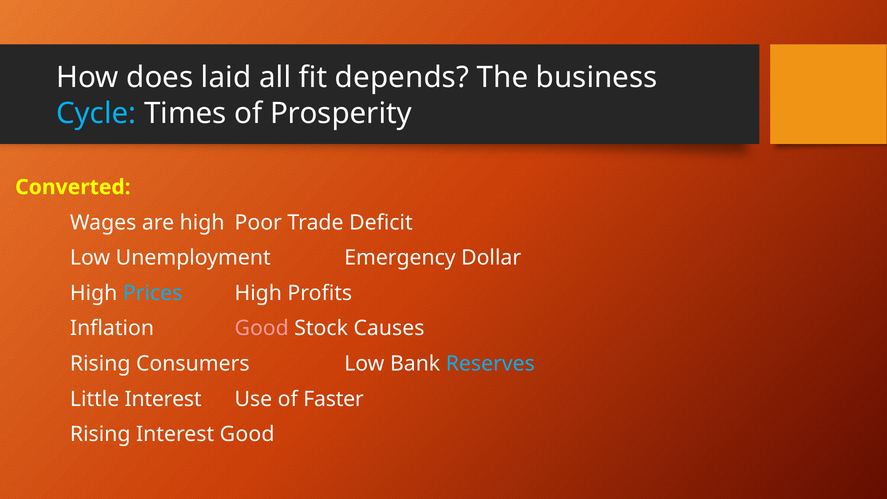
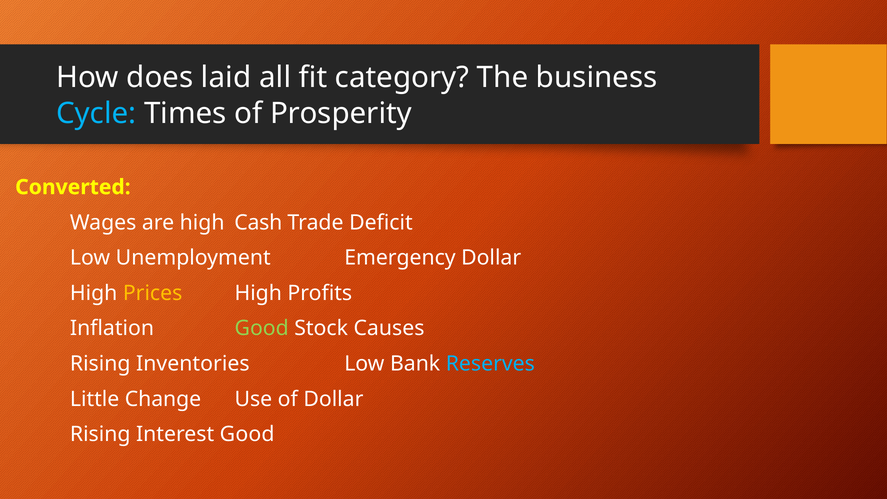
depends: depends -> category
Poor: Poor -> Cash
Prices colour: light blue -> yellow
Good at (262, 328) colour: pink -> light green
Consumers: Consumers -> Inventories
Little Interest: Interest -> Change
of Faster: Faster -> Dollar
